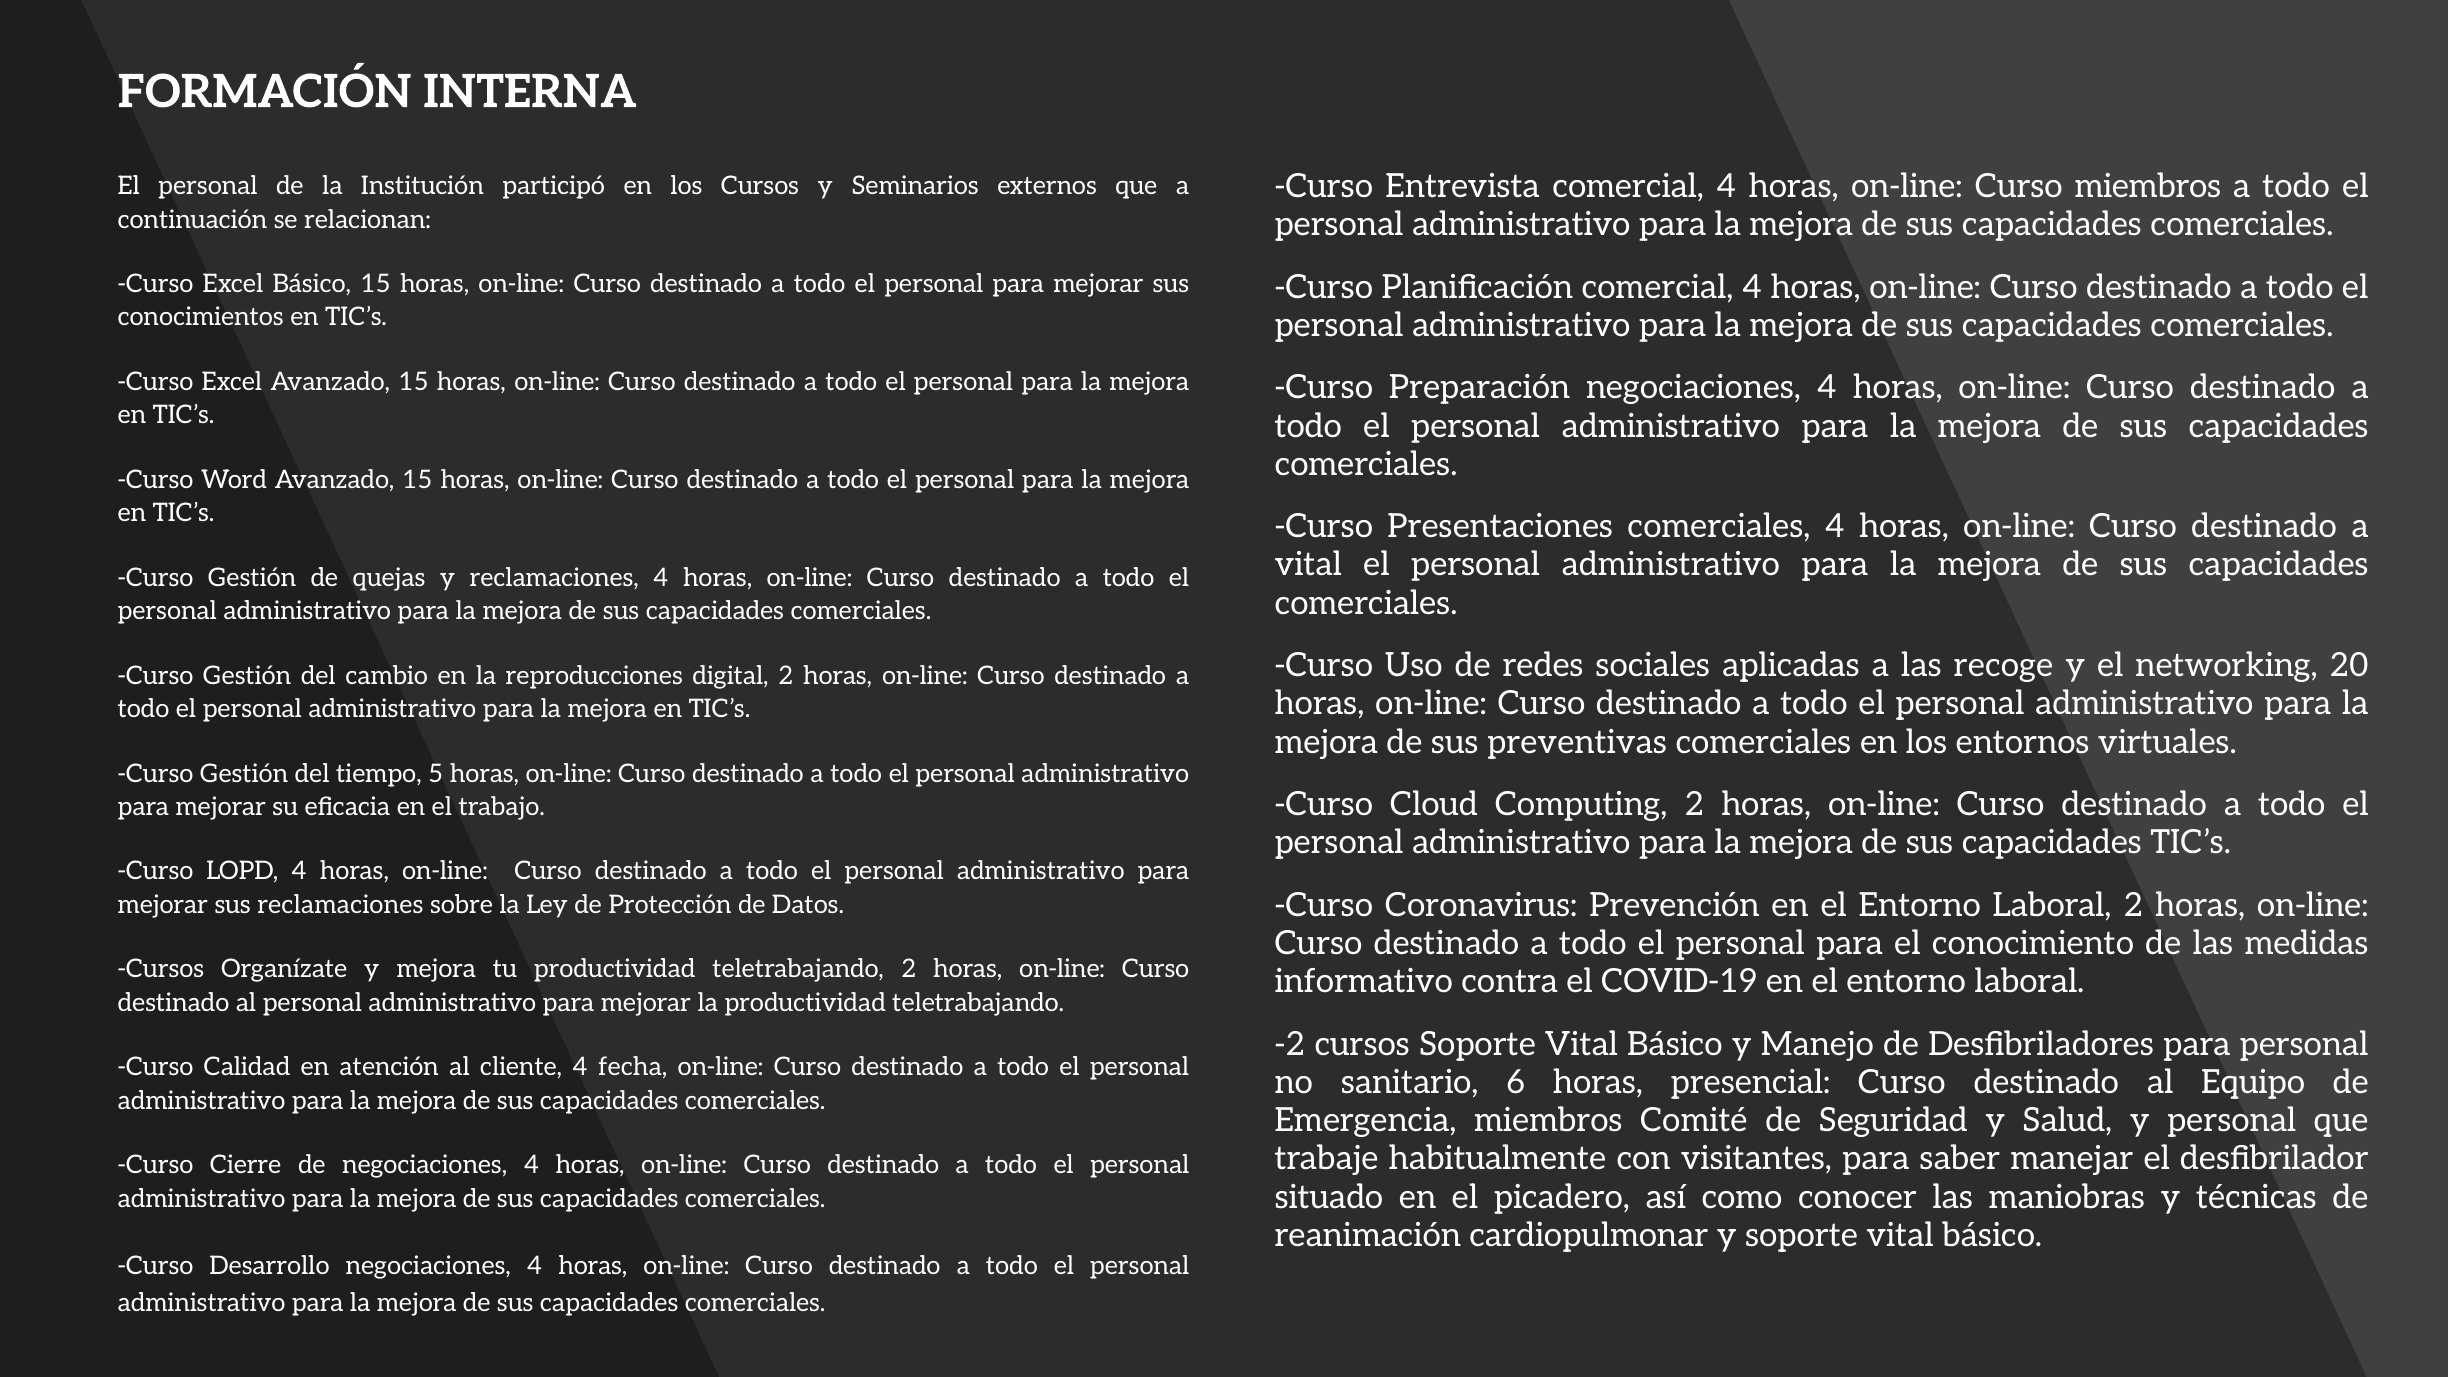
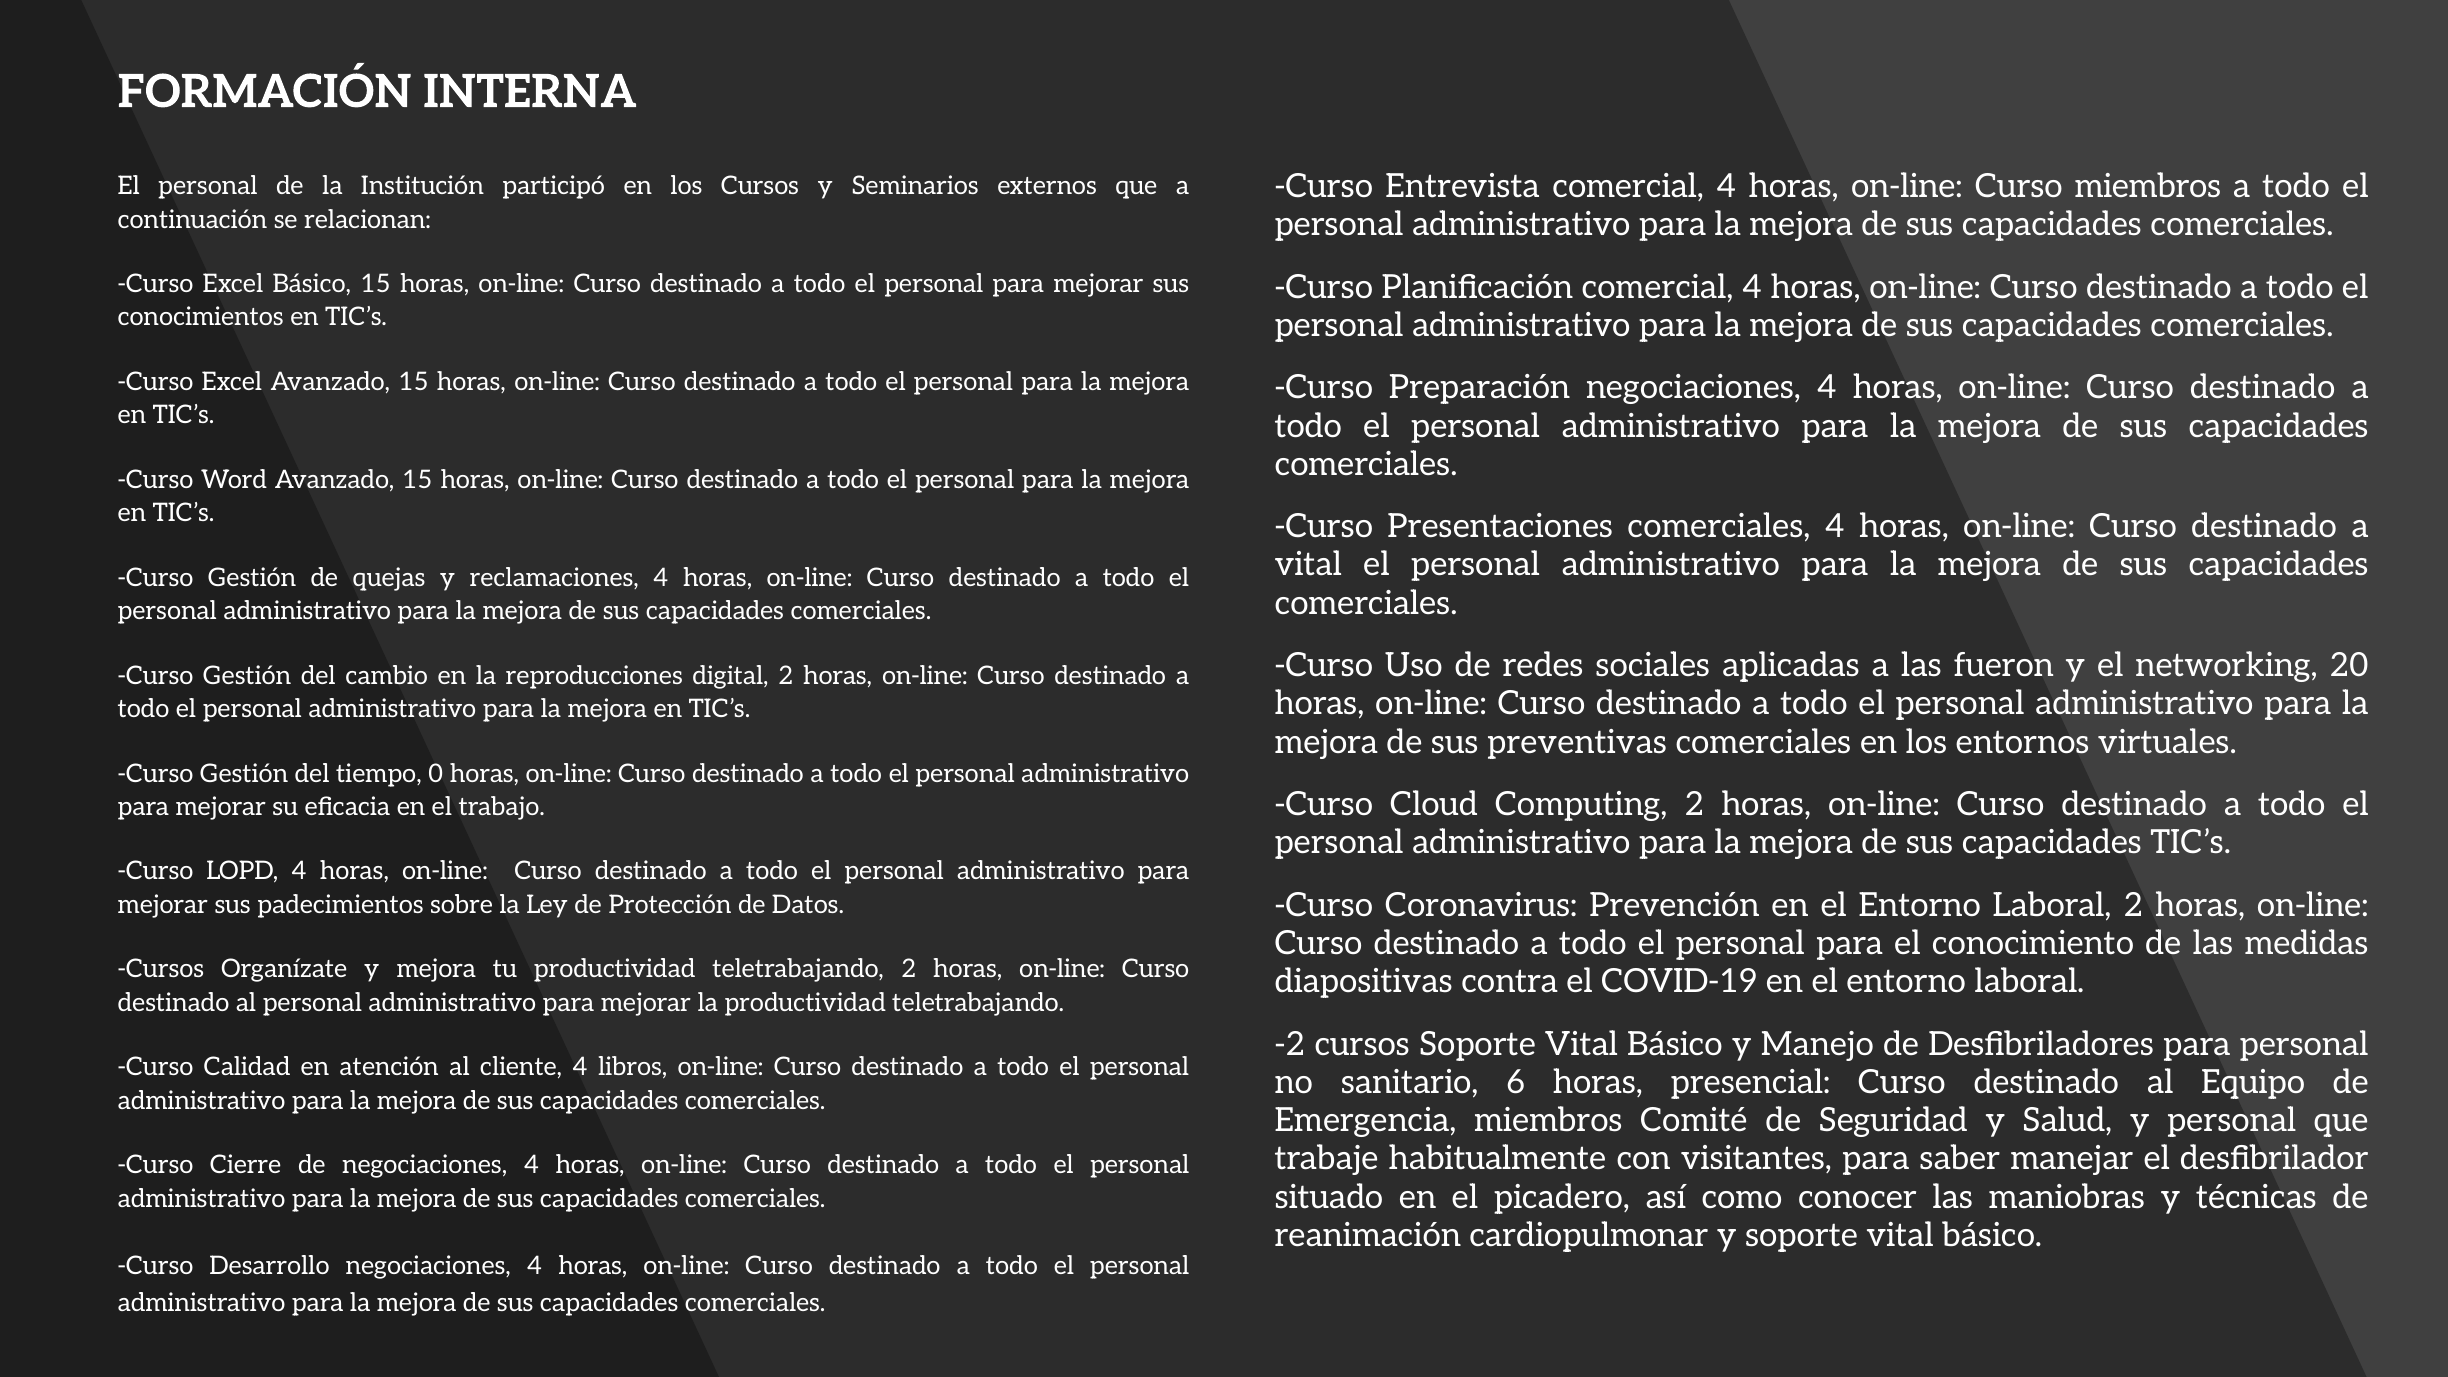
recoge: recoge -> fueron
5: 5 -> 0
sus reclamaciones: reclamaciones -> padecimientos
informativo: informativo -> diapositivas
fecha: fecha -> libros
